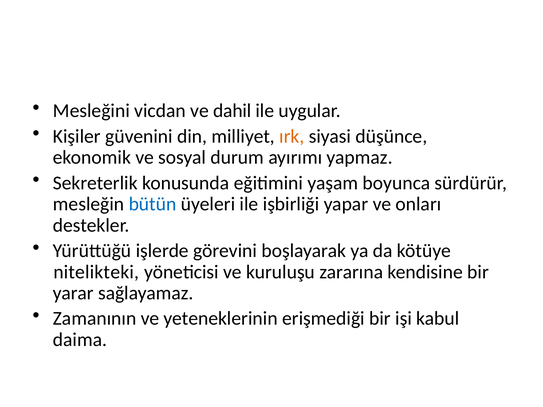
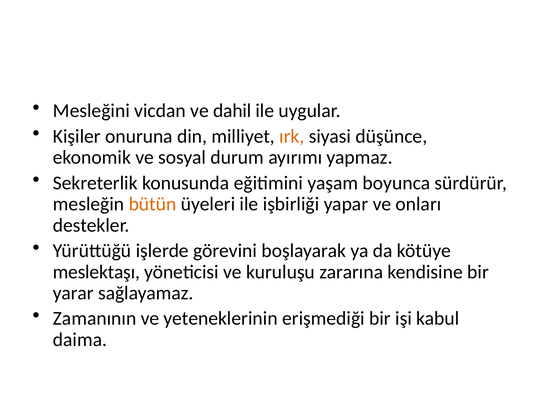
güvenini: güvenini -> onuruna
bütün colour: blue -> orange
nitelikteki: nitelikteki -> meslektaşı
